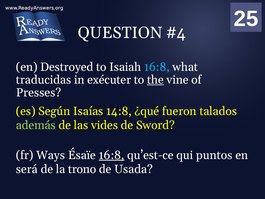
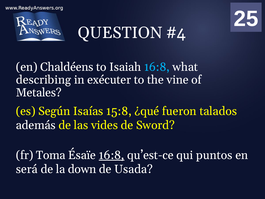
Destroyed: Destroyed -> Chaldéens
traducidas: traducidas -> describing
the underline: present -> none
Presses: Presses -> Metales
14:8: 14:8 -> 15:8
además colour: light green -> white
Ways: Ways -> Toma
trono: trono -> down
